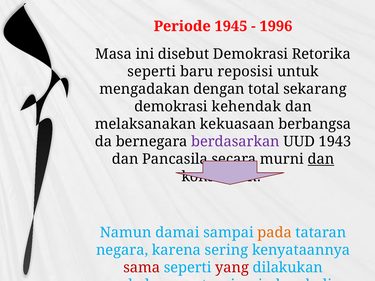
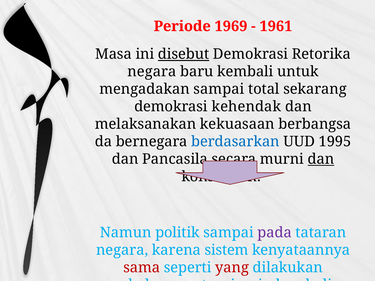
1945: 1945 -> 1969
1996: 1996 -> 1961
disebut underline: none -> present
seperti at (152, 72): seperti -> negara
baru reposisi: reposisi -> kembali
mengadakan dengan: dengan -> sampai
berdasarkan colour: purple -> blue
1943: 1943 -> 1995
damai: damai -> politik
pada colour: orange -> purple
sering: sering -> sistem
